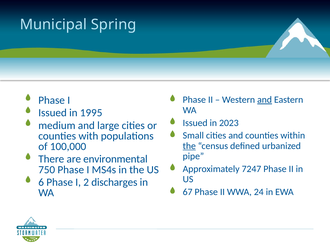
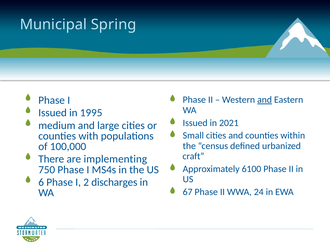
2023: 2023 -> 2021
the at (189, 146) underline: present -> none
pipe: pipe -> craft
environmental: environmental -> implementing
7247: 7247 -> 6100
